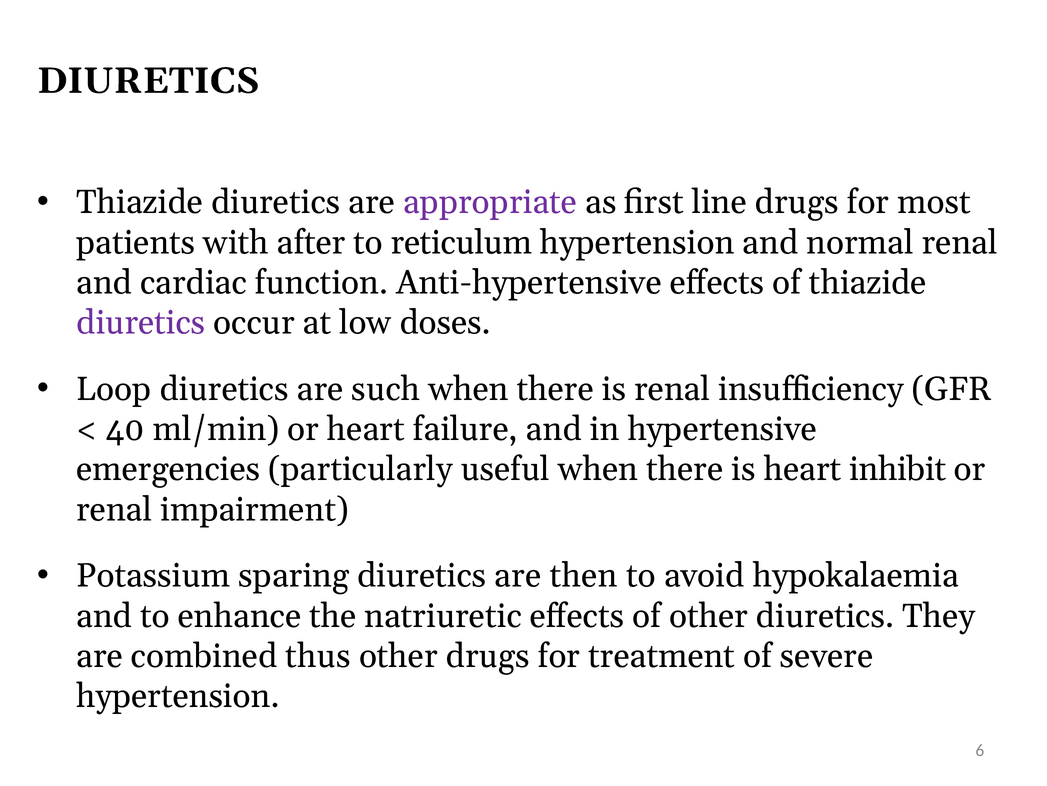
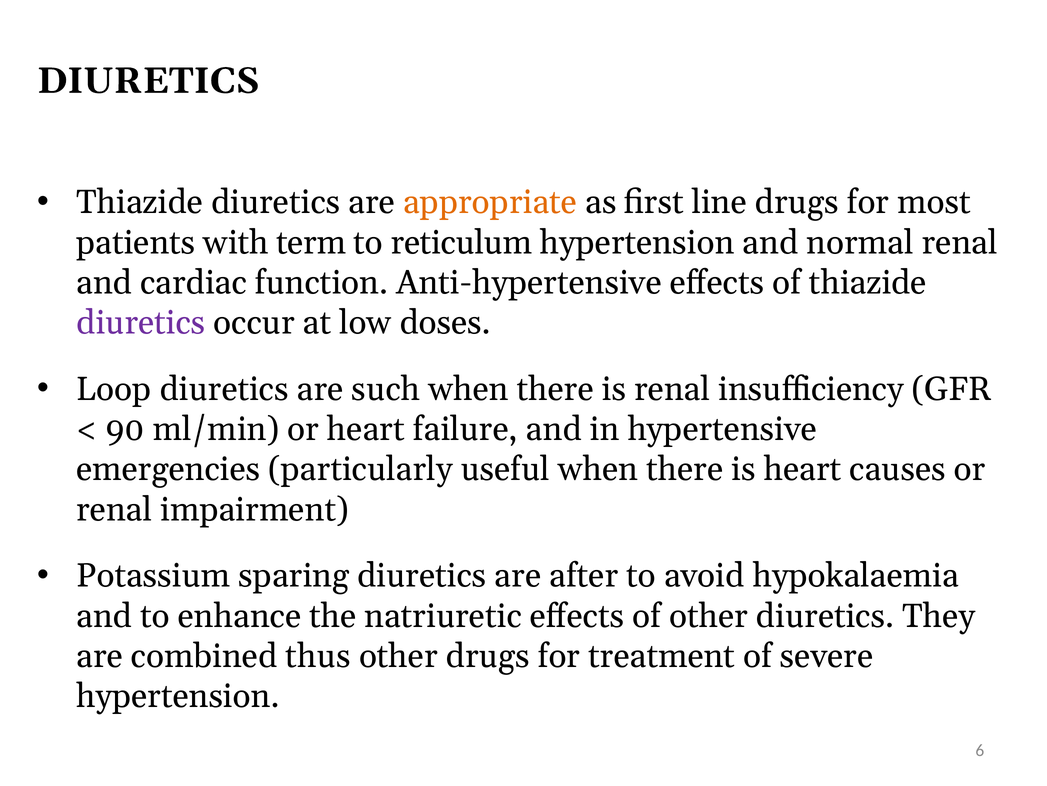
appropriate colour: purple -> orange
after: after -> term
40: 40 -> 90
inhibit: inhibit -> causes
then: then -> after
